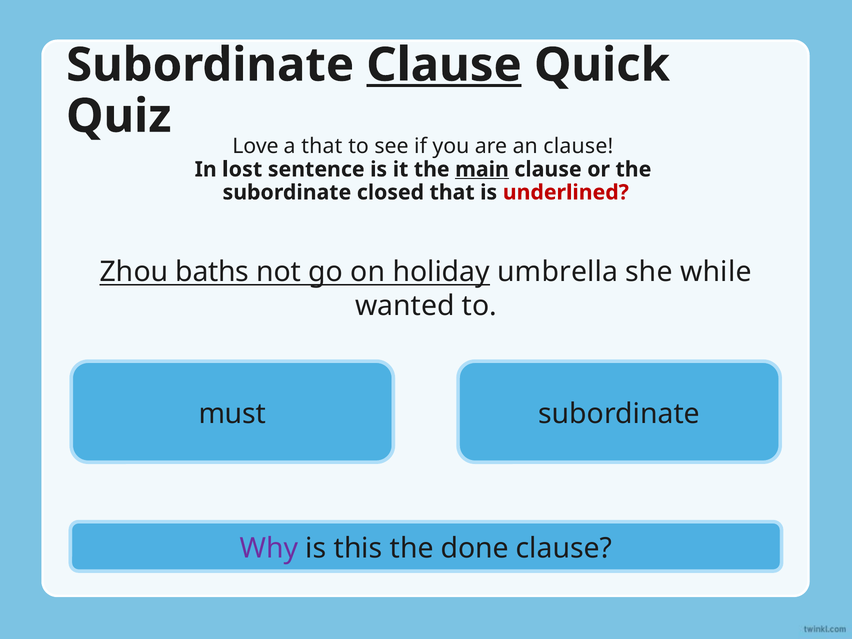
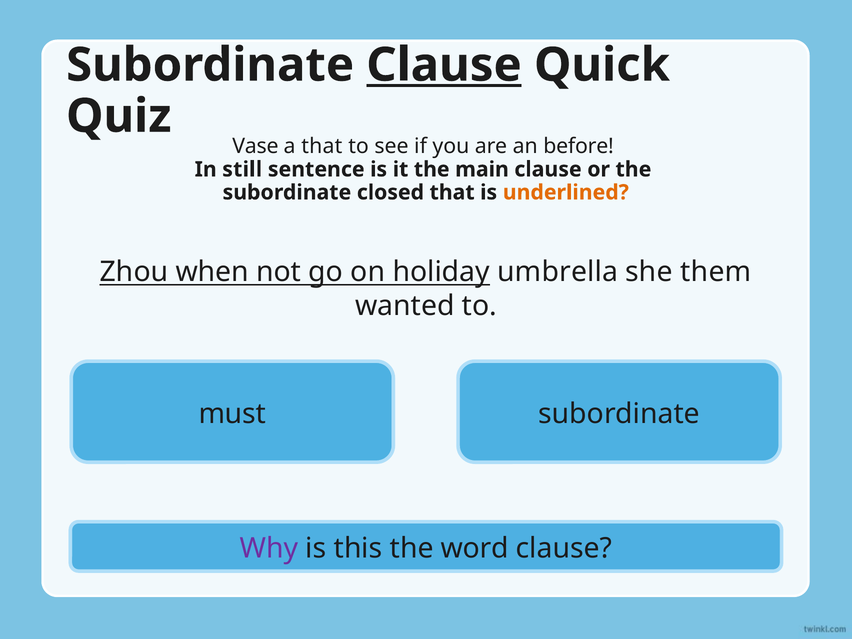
Love: Love -> Vase
an clause: clause -> before
lost: lost -> still
main underline: present -> none
underlined colour: red -> orange
baths: baths -> when
while: while -> them
done: done -> word
